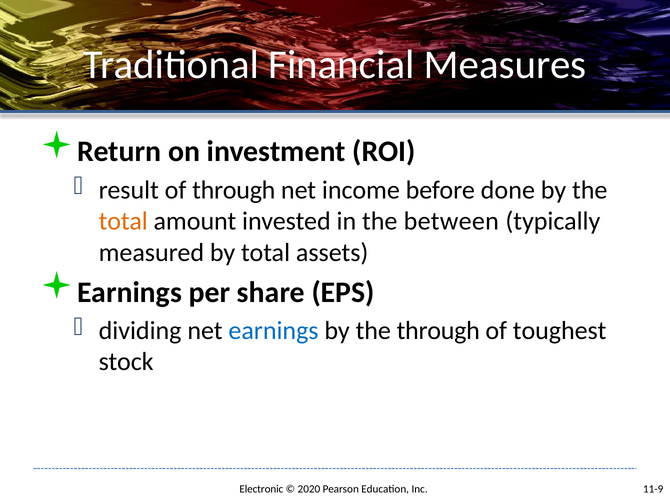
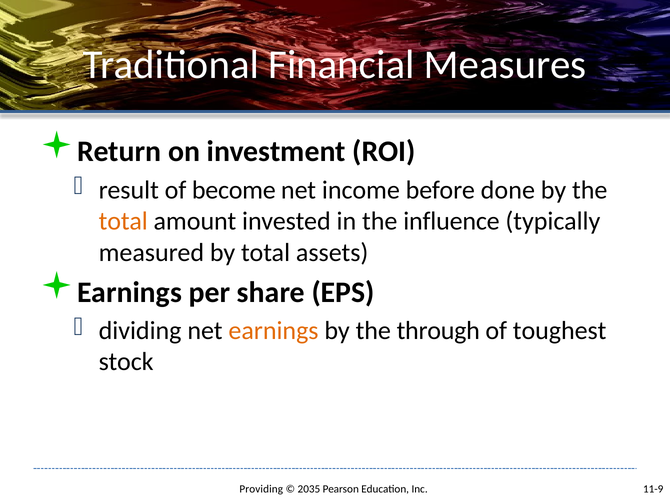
of through: through -> become
between: between -> influence
earnings at (274, 331) colour: blue -> orange
Electronic: Electronic -> Providing
2020: 2020 -> 2035
